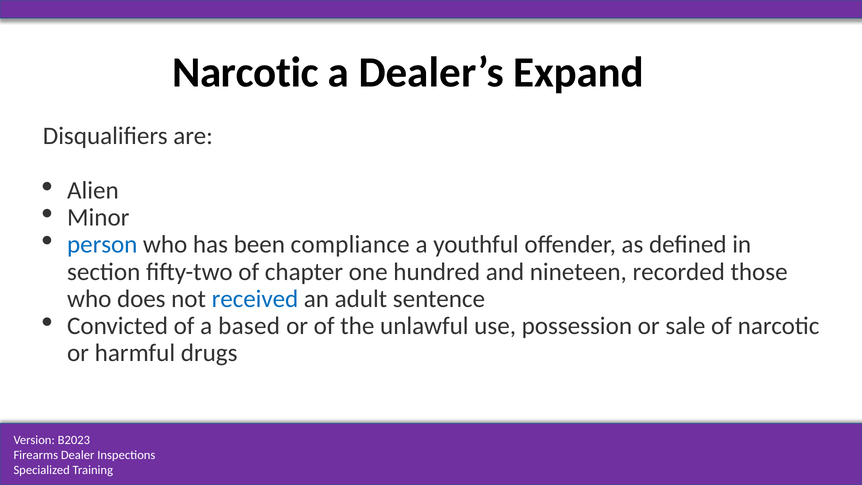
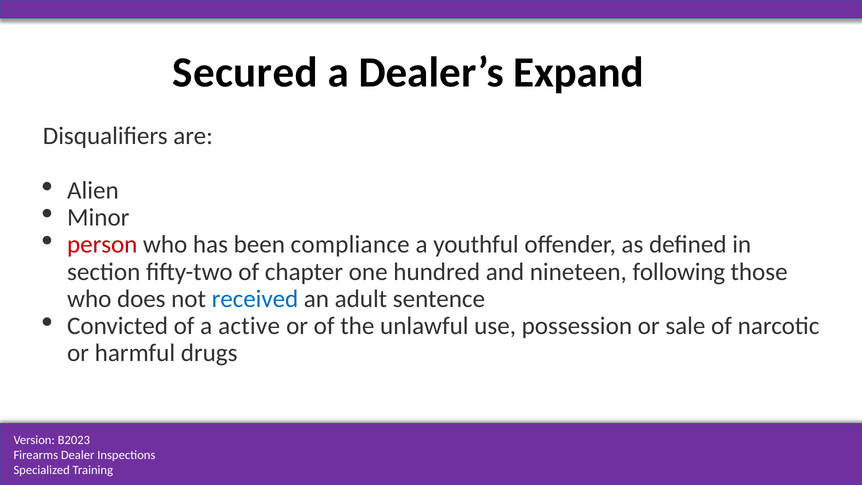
Narcotic at (245, 72): Narcotic -> Secured
person colour: blue -> red
recorded: recorded -> following
based: based -> active
